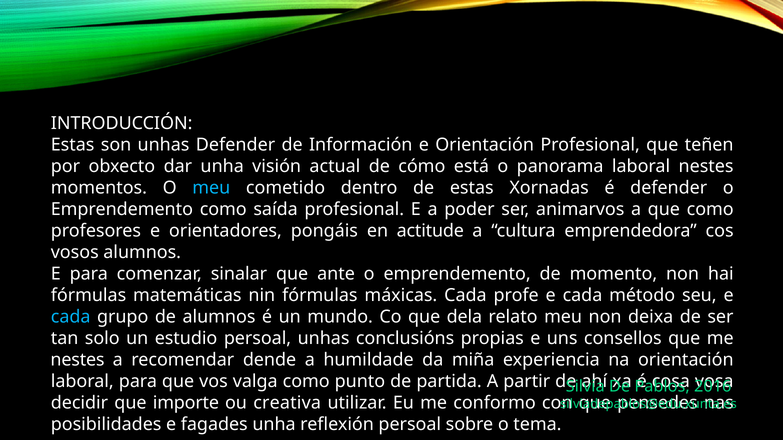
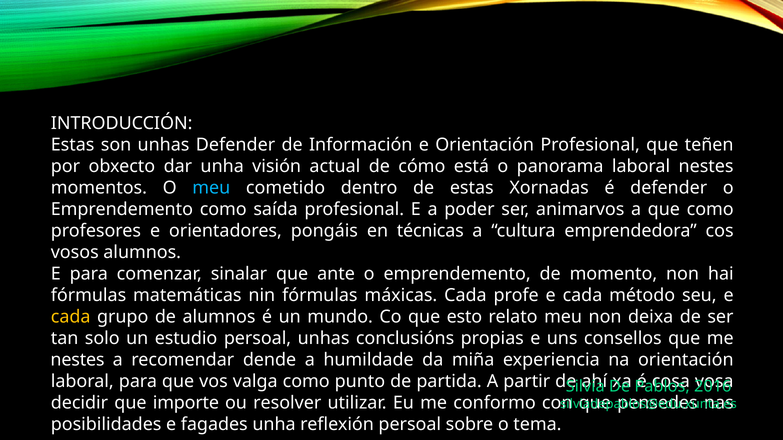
actitude: actitude -> técnicas
cada at (71, 317) colour: light blue -> yellow
dela: dela -> esto
creativa: creativa -> resolver
